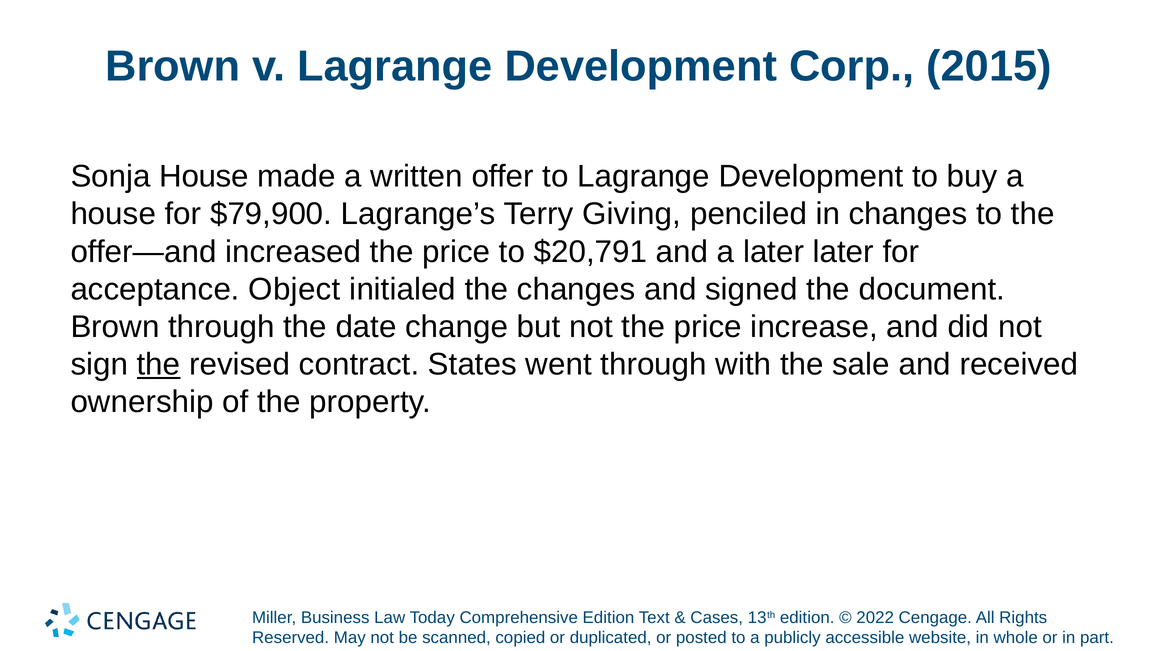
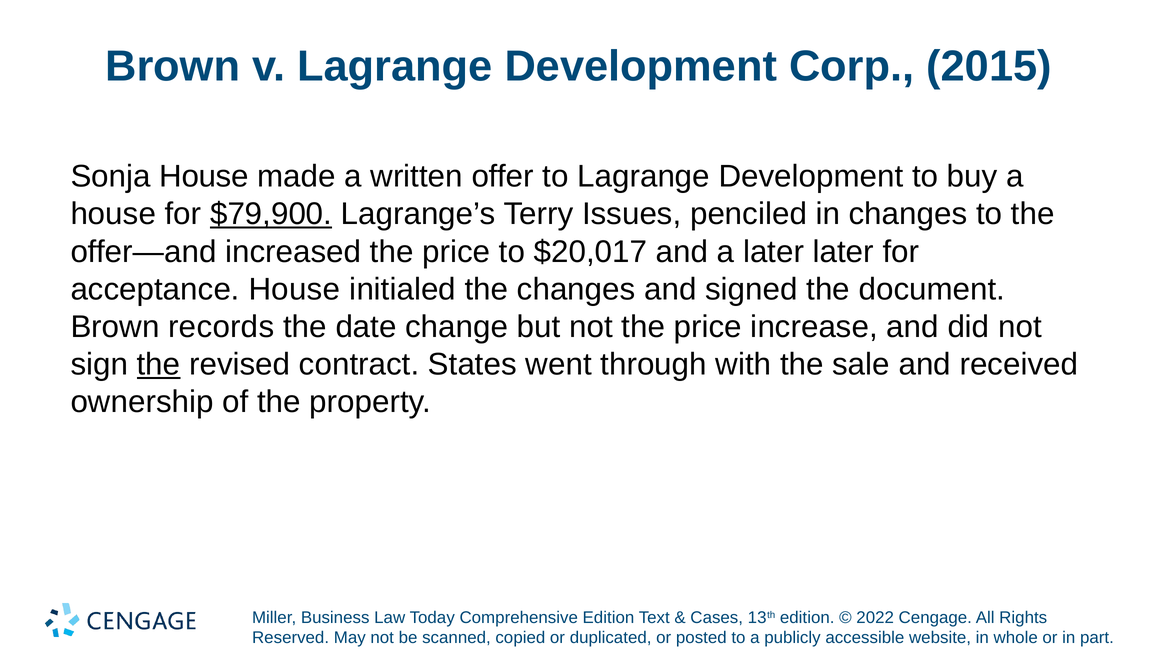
$79,900 underline: none -> present
Giving: Giving -> Issues
$20,791: $20,791 -> $20,017
acceptance Object: Object -> House
Brown through: through -> records
